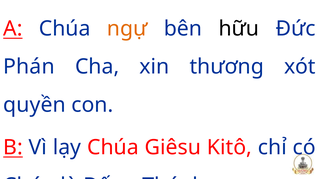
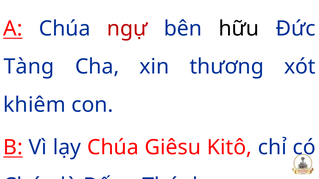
ngự colour: orange -> red
Phán: Phán -> Tàng
quyền: quyền -> khiêm
